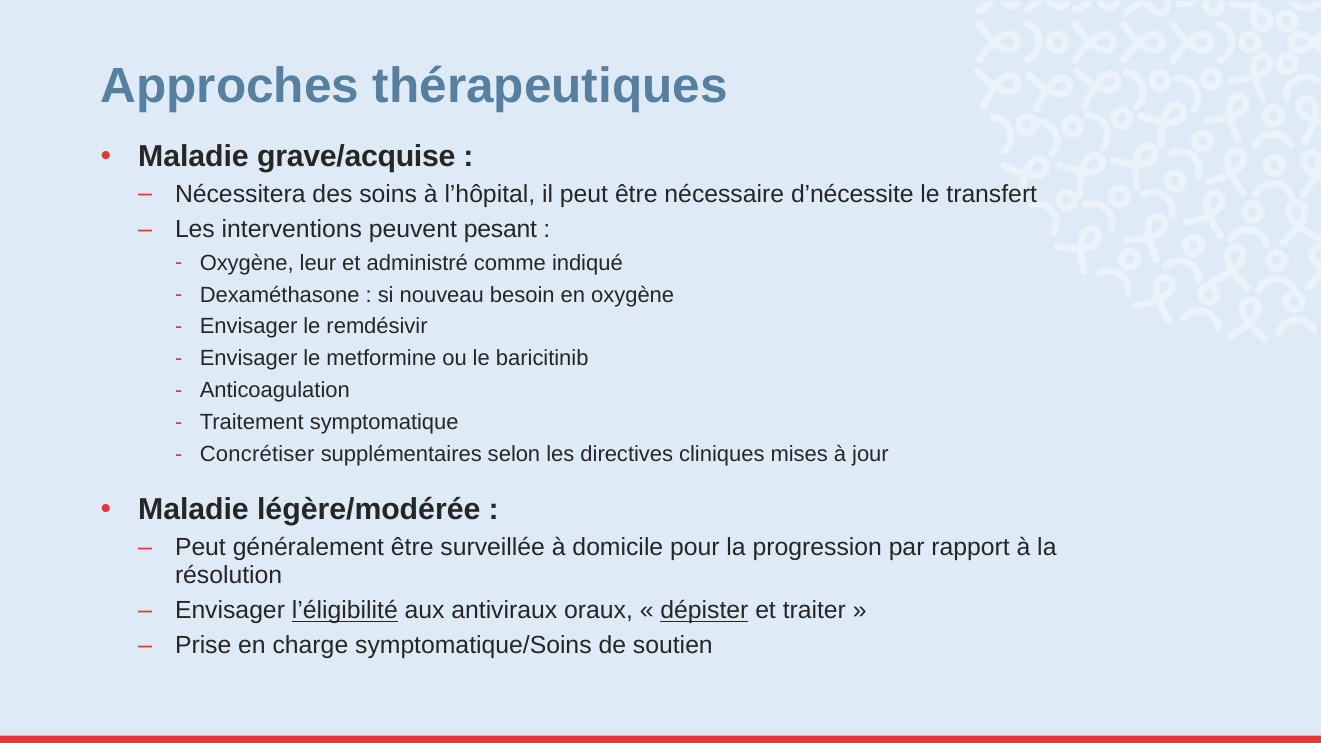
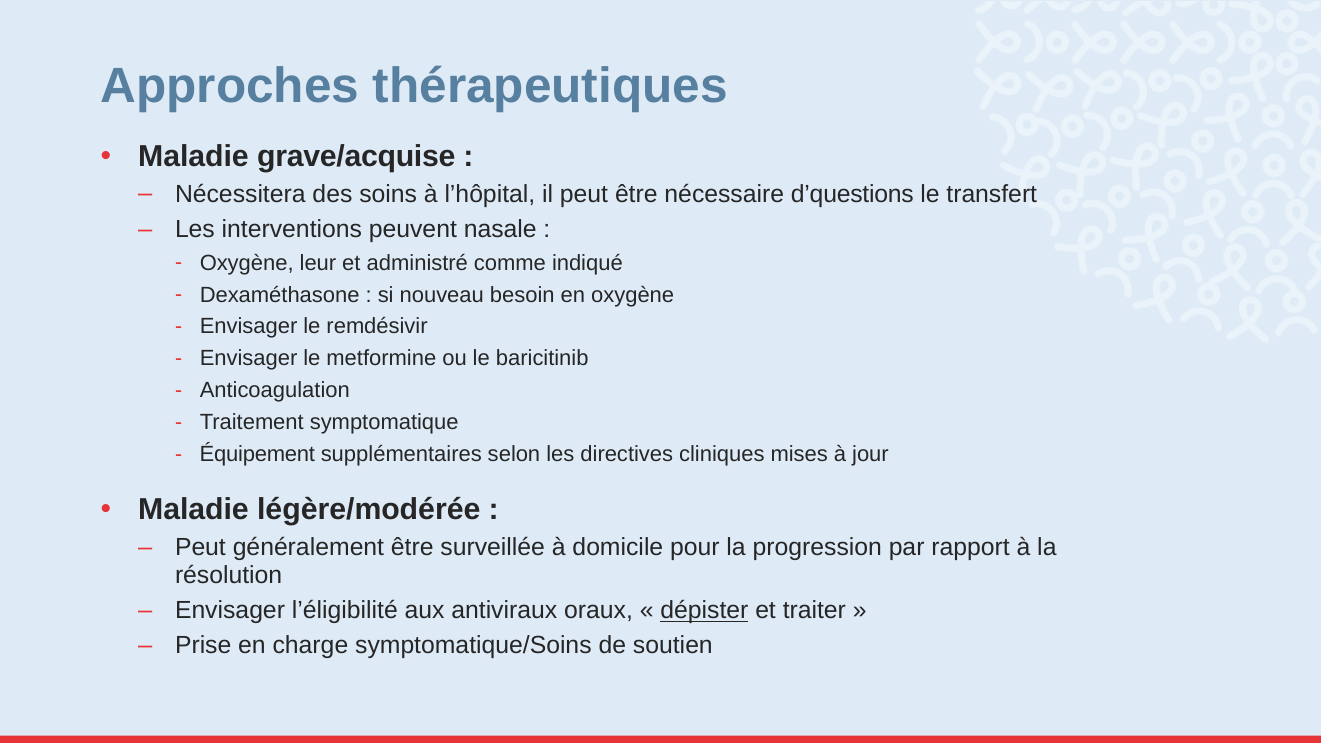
d’nécessite: d’nécessite -> d’questions
pesant: pesant -> nasale
Concrétiser: Concrétiser -> Équipement
l’éligibilité underline: present -> none
